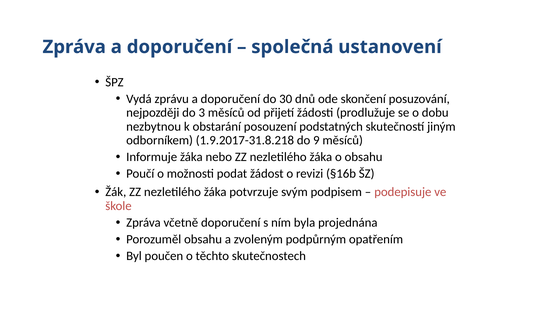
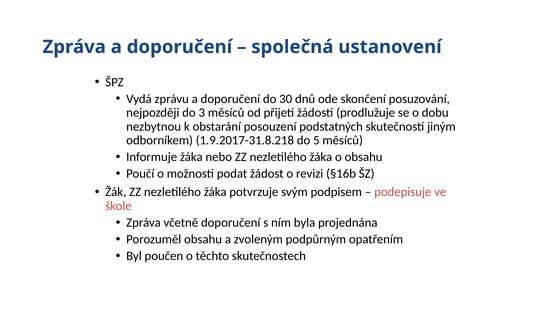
9: 9 -> 5
